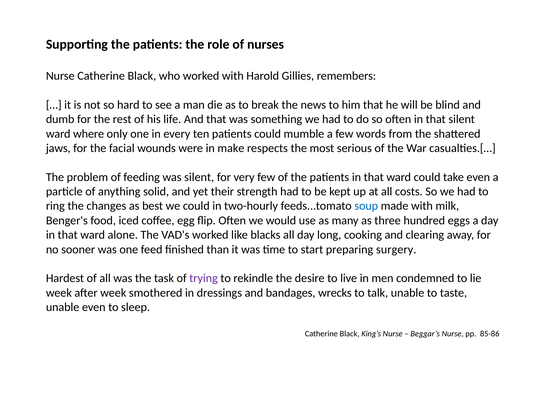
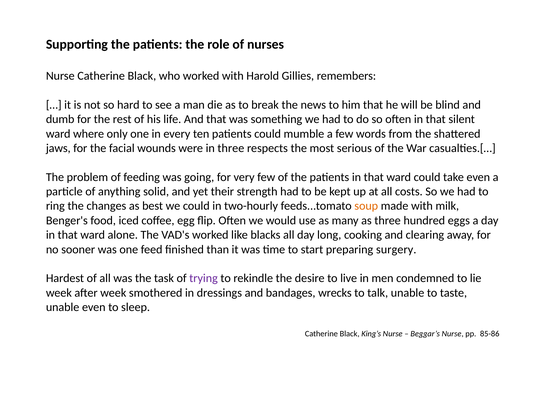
in make: make -> three
was silent: silent -> going
soup colour: blue -> orange
